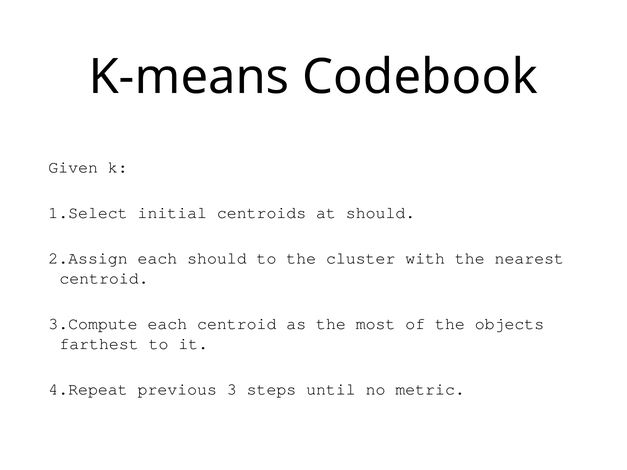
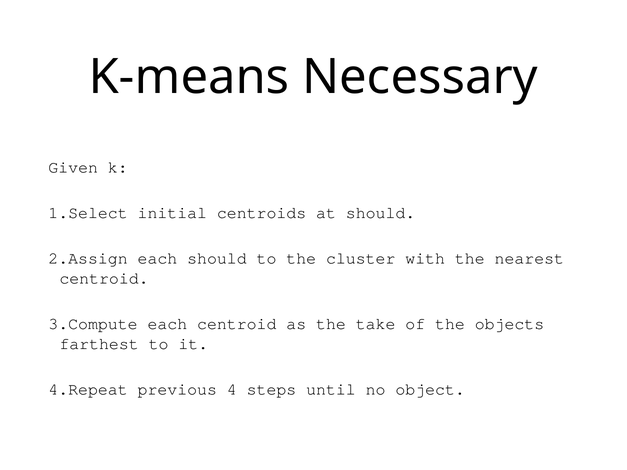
Codebook: Codebook -> Necessary
most: most -> take
3: 3 -> 4
metric: metric -> object
